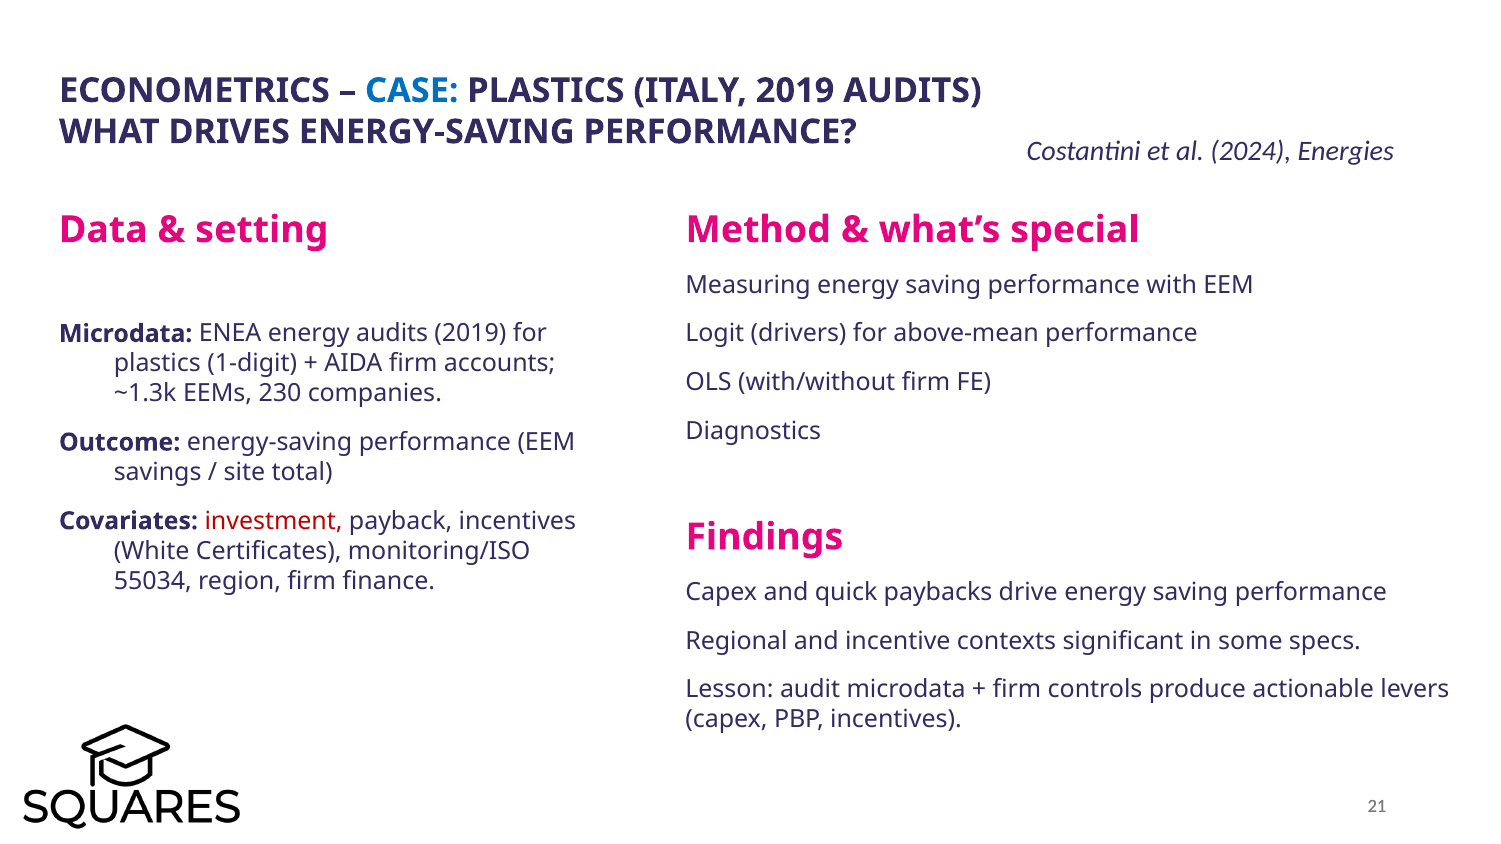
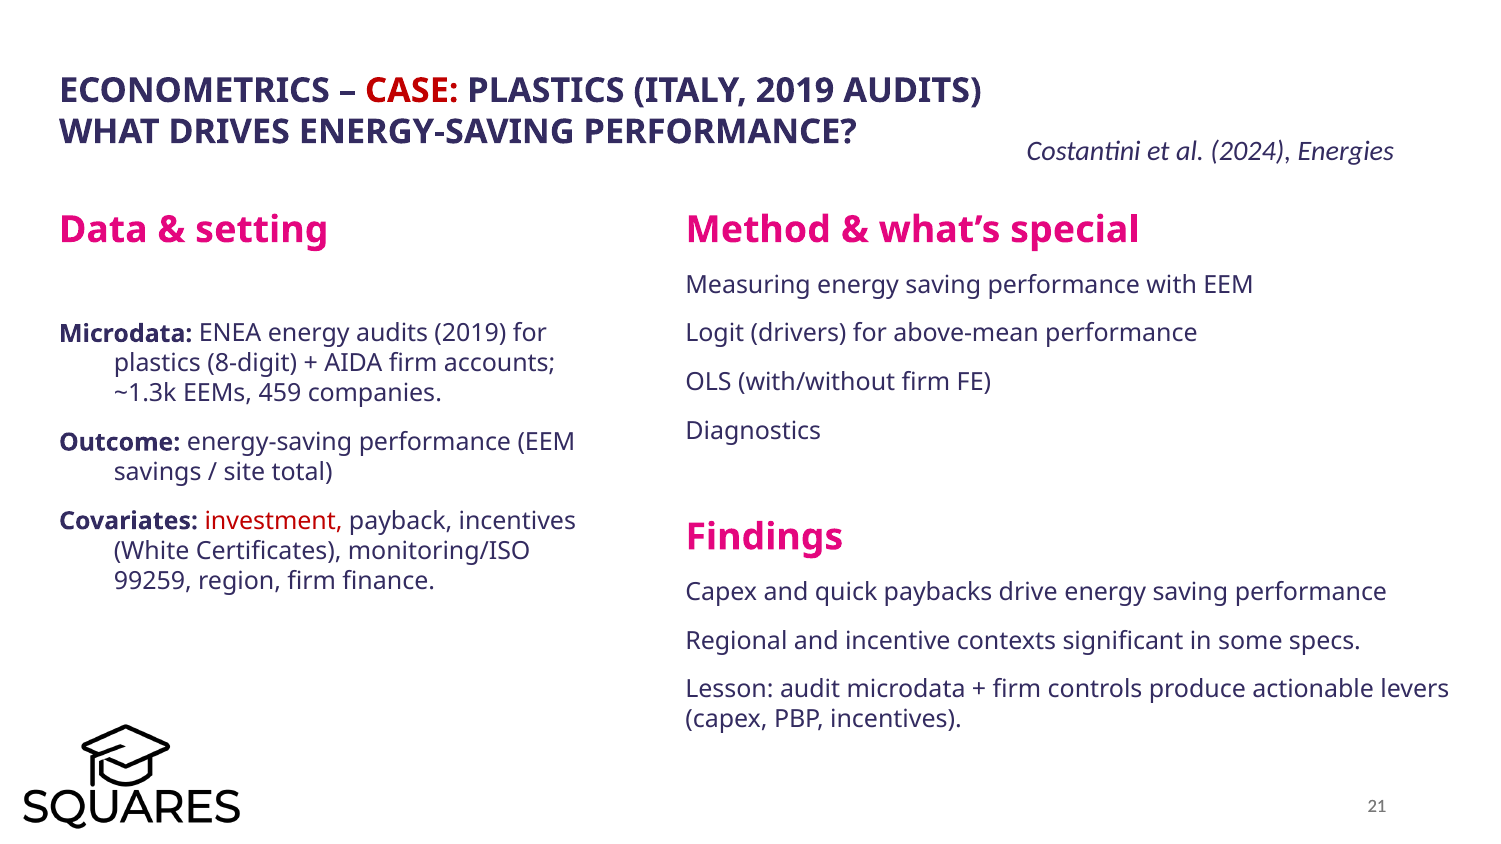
CASE colour: blue -> red
1-digit: 1-digit -> 8-digit
230: 230 -> 459
55034: 55034 -> 99259
